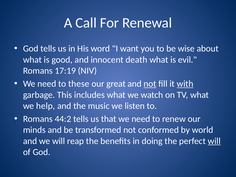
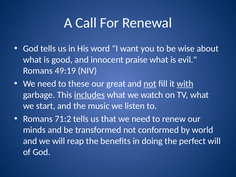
death: death -> praise
17:19: 17:19 -> 49:19
includes underline: none -> present
help: help -> start
44:2: 44:2 -> 71:2
will at (214, 141) underline: present -> none
